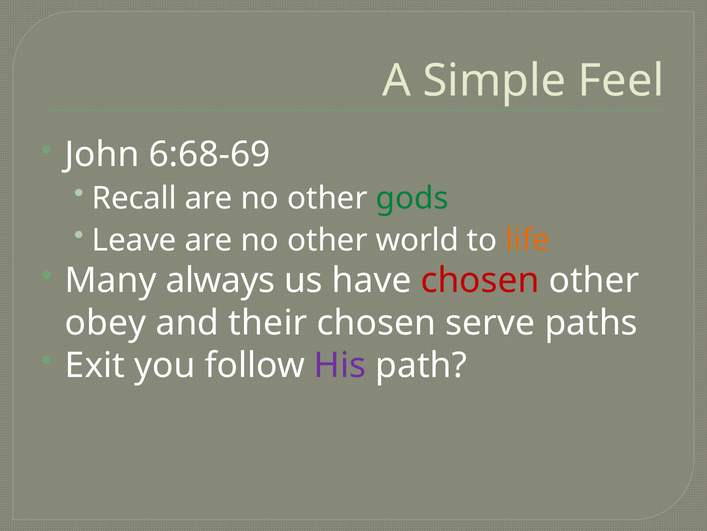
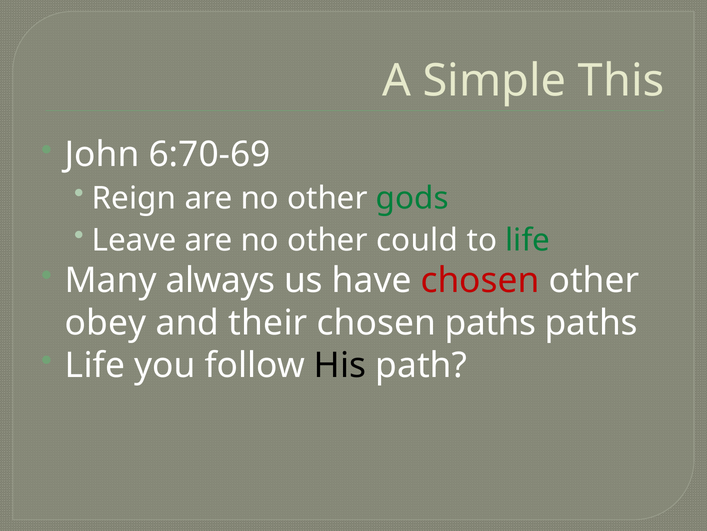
Feel: Feel -> This
6:68-69: 6:68-69 -> 6:70-69
Recall: Recall -> Reign
world: world -> could
life at (528, 240) colour: orange -> green
chosen serve: serve -> paths
Exit at (95, 365): Exit -> Life
His colour: purple -> black
